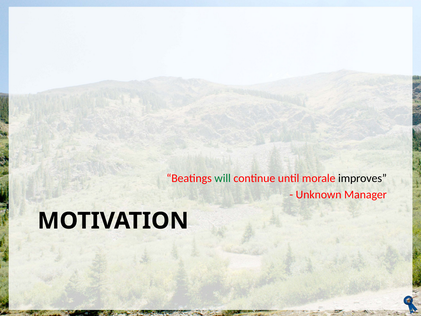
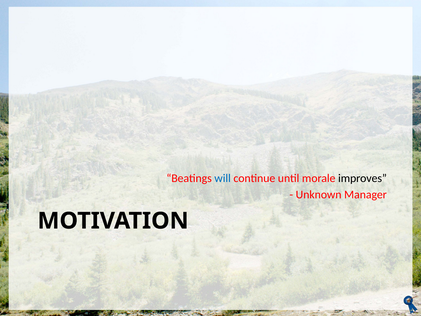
will colour: green -> blue
